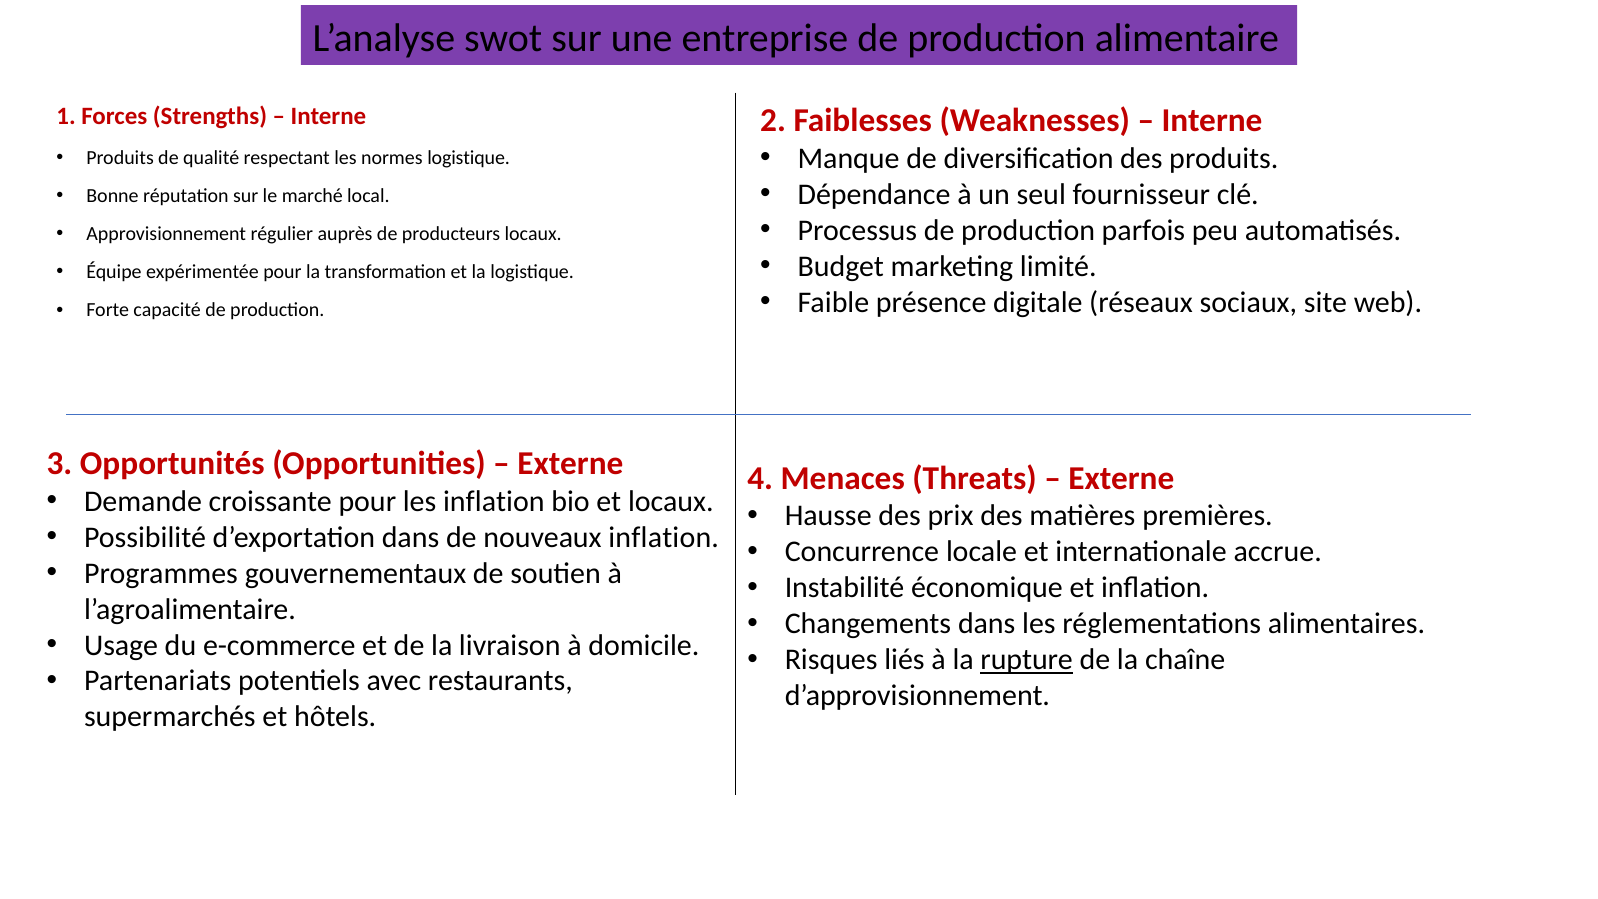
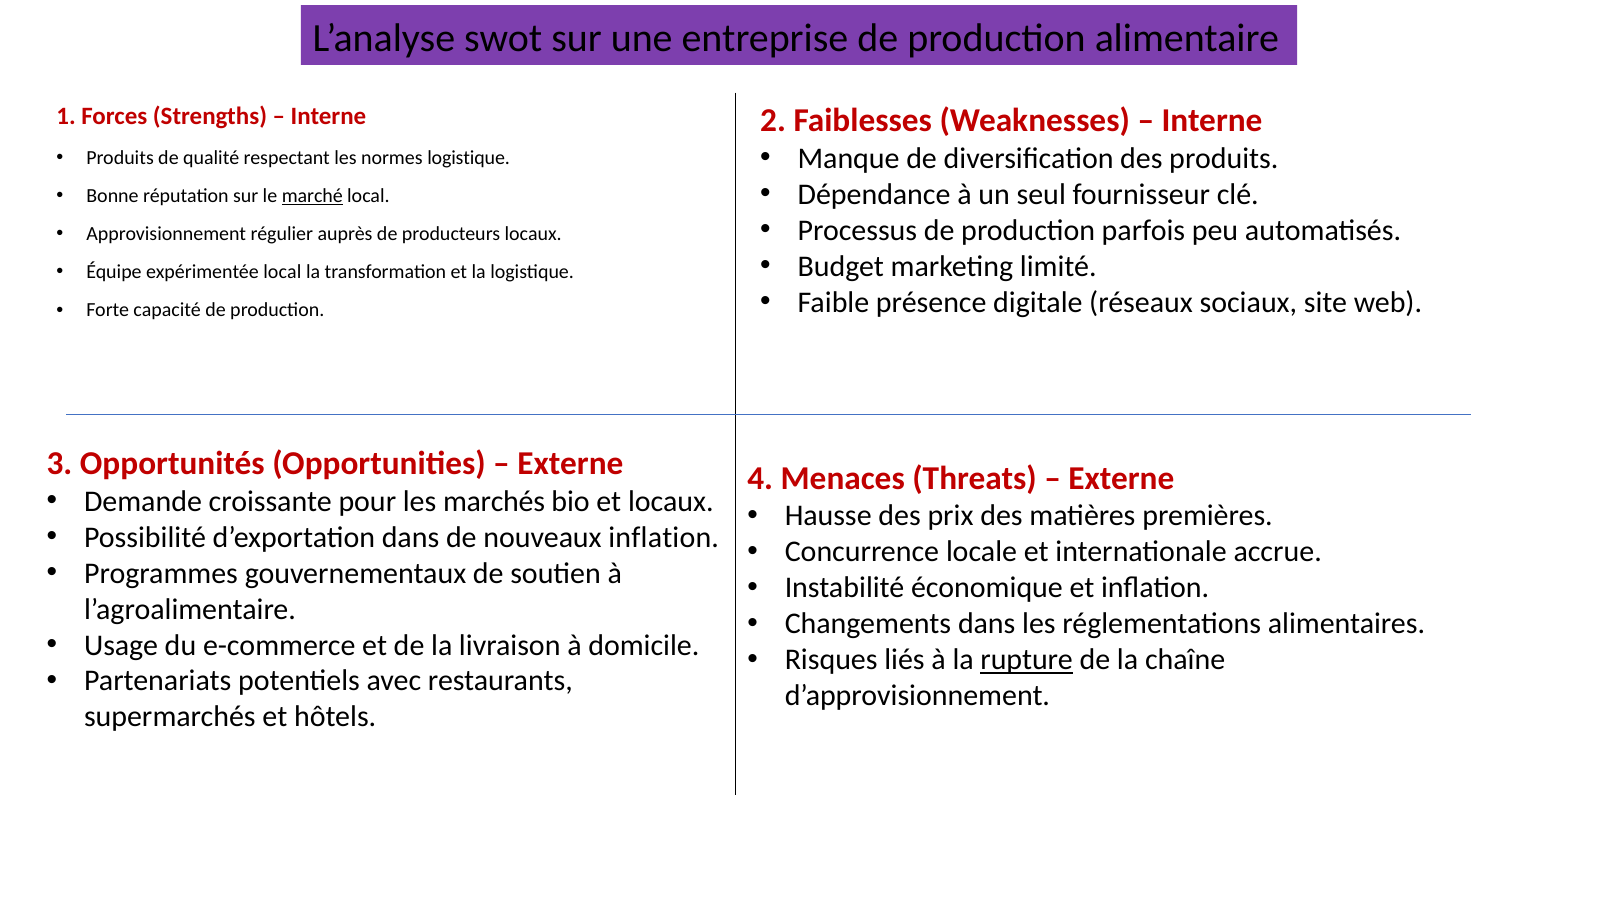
marché underline: none -> present
expérimentée pour: pour -> local
les inflation: inflation -> marchés
